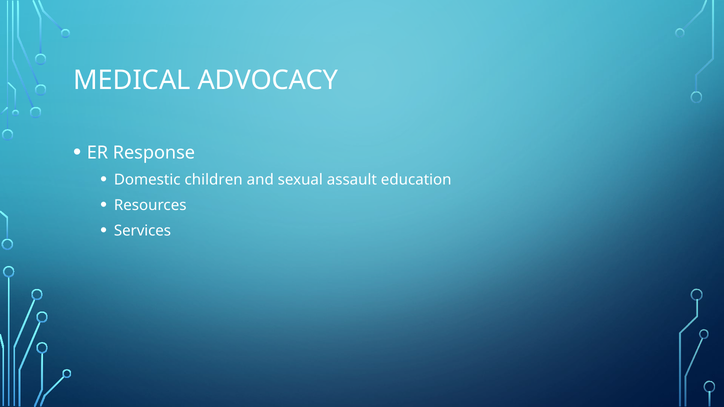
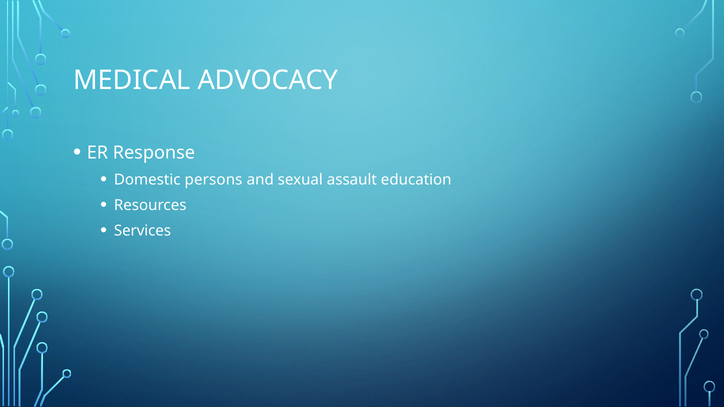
children: children -> persons
